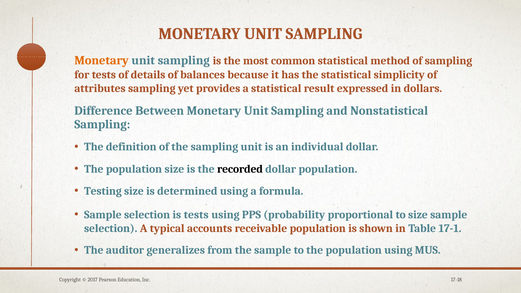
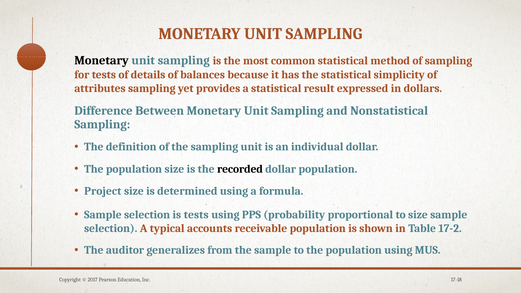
Monetary at (102, 60) colour: orange -> black
Testing: Testing -> Project
17-1: 17-1 -> 17-2
